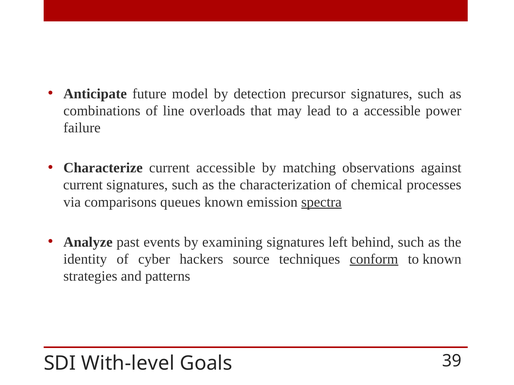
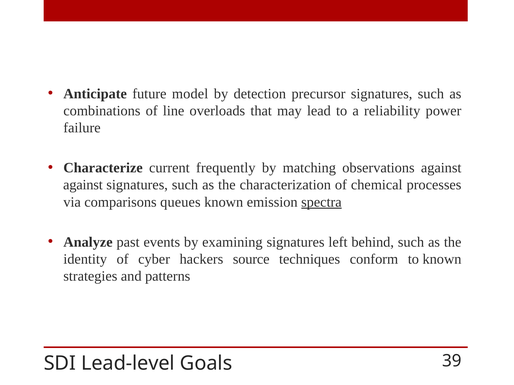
a accessible: accessible -> reliability
current accessible: accessible -> frequently
current at (83, 185): current -> against
conform underline: present -> none
With-level: With-level -> Lead-level
